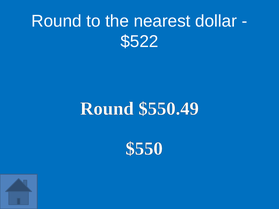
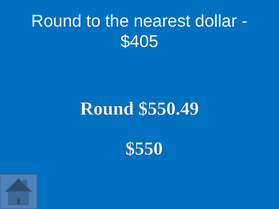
$522: $522 -> $405
